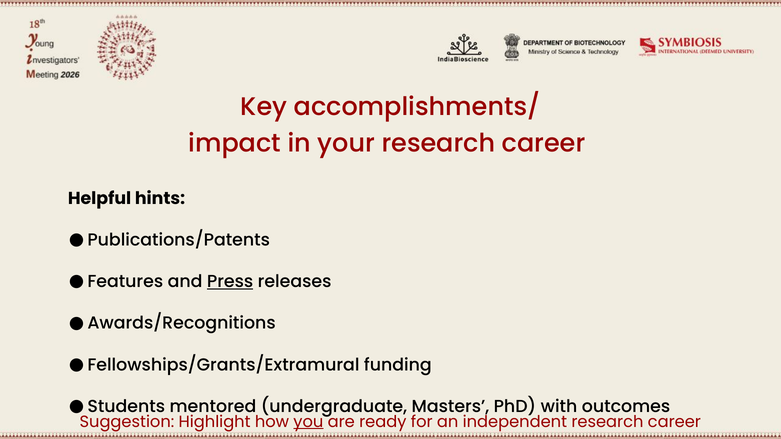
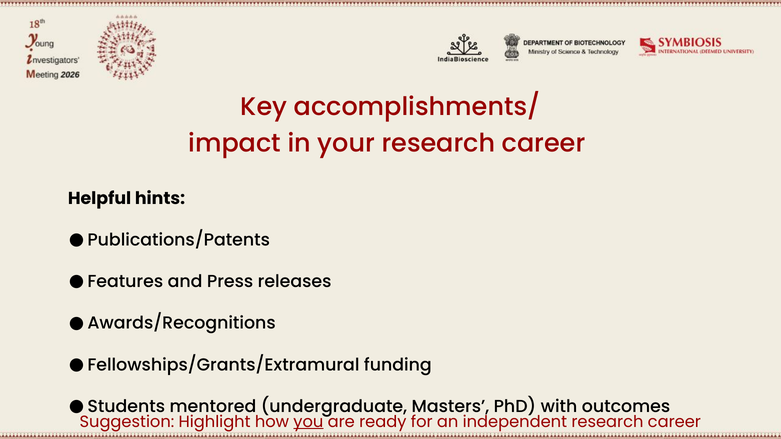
Press underline: present -> none
